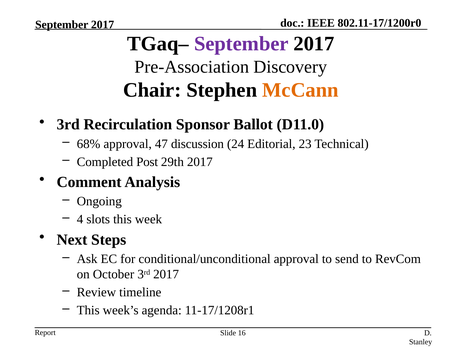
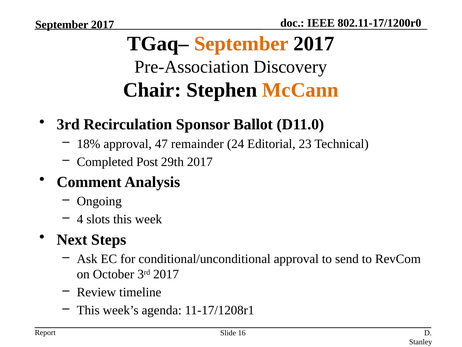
September at (241, 44) colour: purple -> orange
68%: 68% -> 18%
discussion: discussion -> remainder
